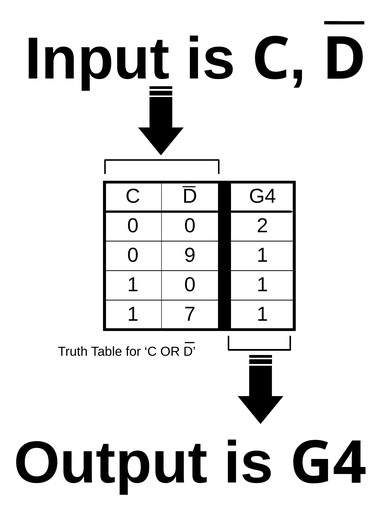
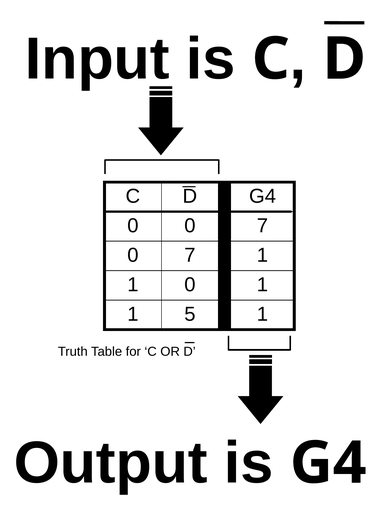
0 0 2: 2 -> 7
9 at (190, 255): 9 -> 7
7: 7 -> 5
